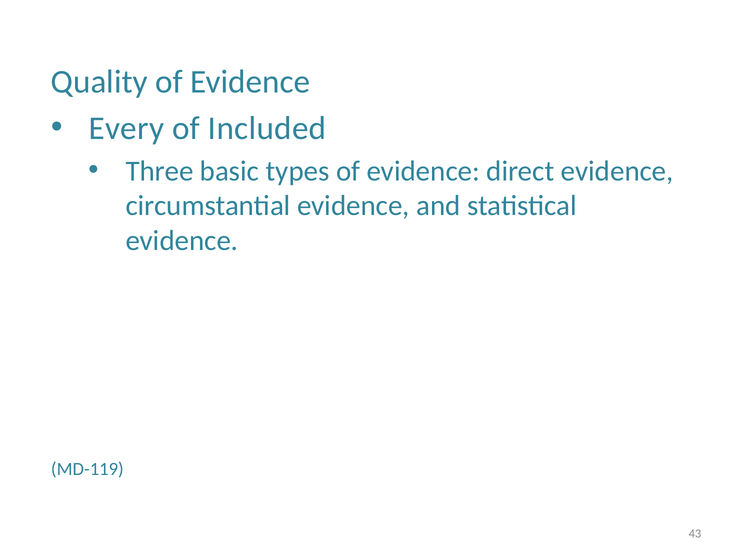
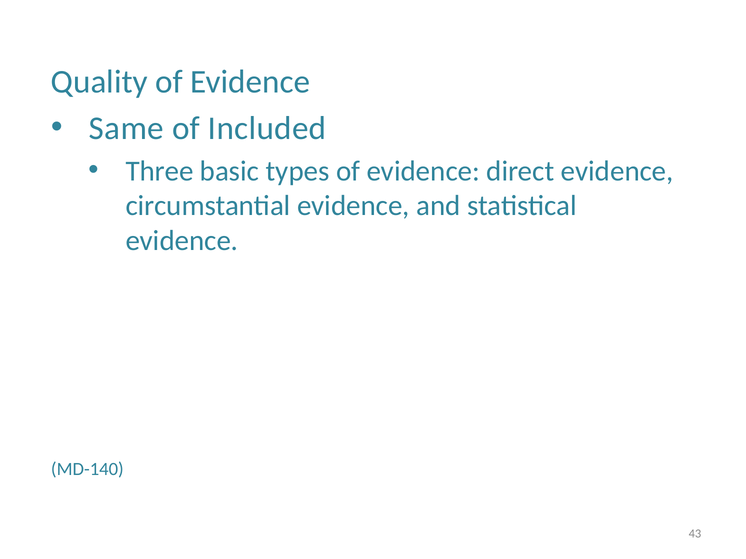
Every: Every -> Same
MD-119: MD-119 -> MD-140
